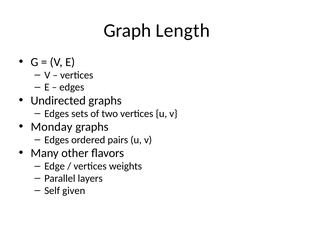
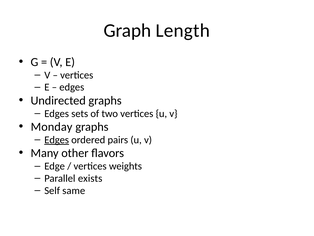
Edges at (57, 140) underline: none -> present
layers: layers -> exists
given: given -> same
